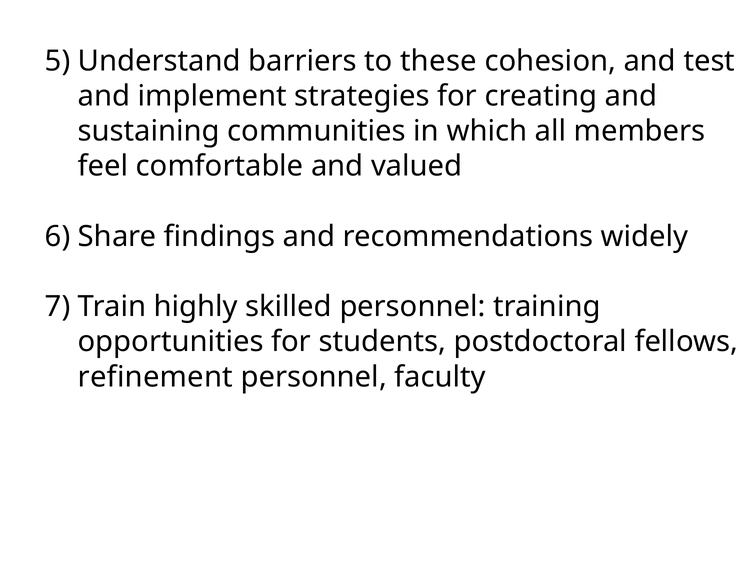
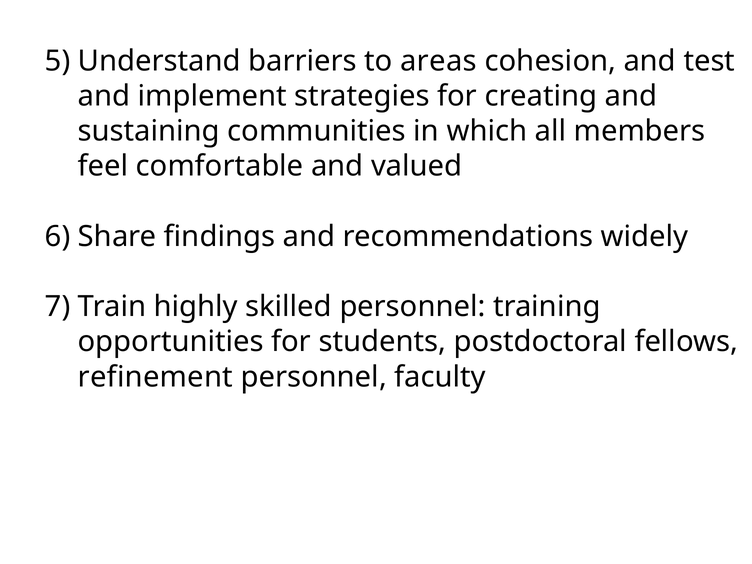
these: these -> areas
